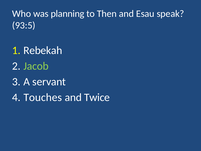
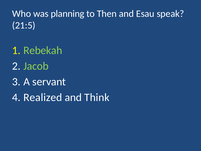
93:5: 93:5 -> 21:5
Rebekah colour: white -> light green
Touches: Touches -> Realized
Twice: Twice -> Think
